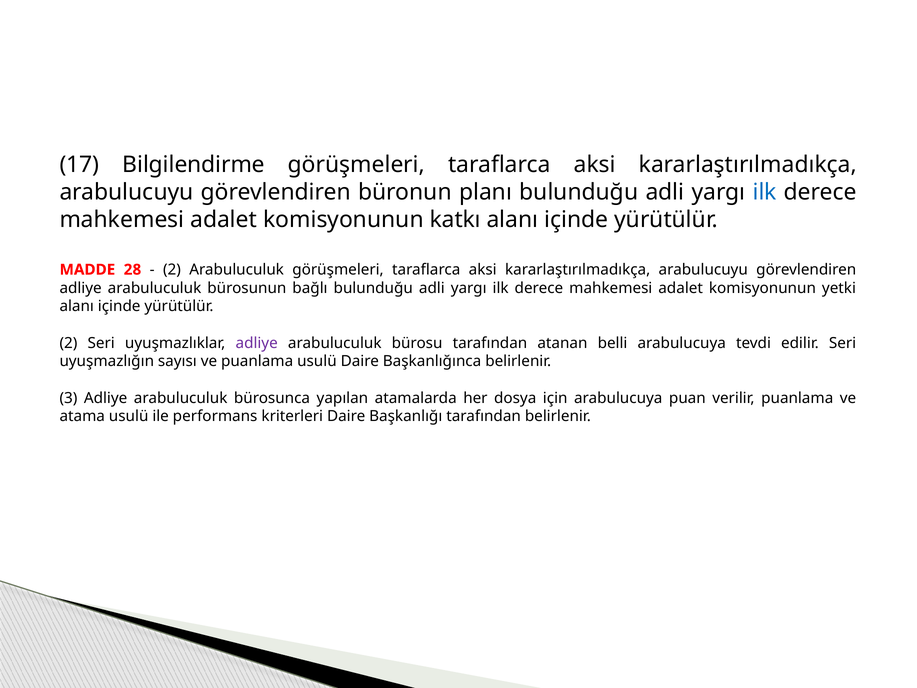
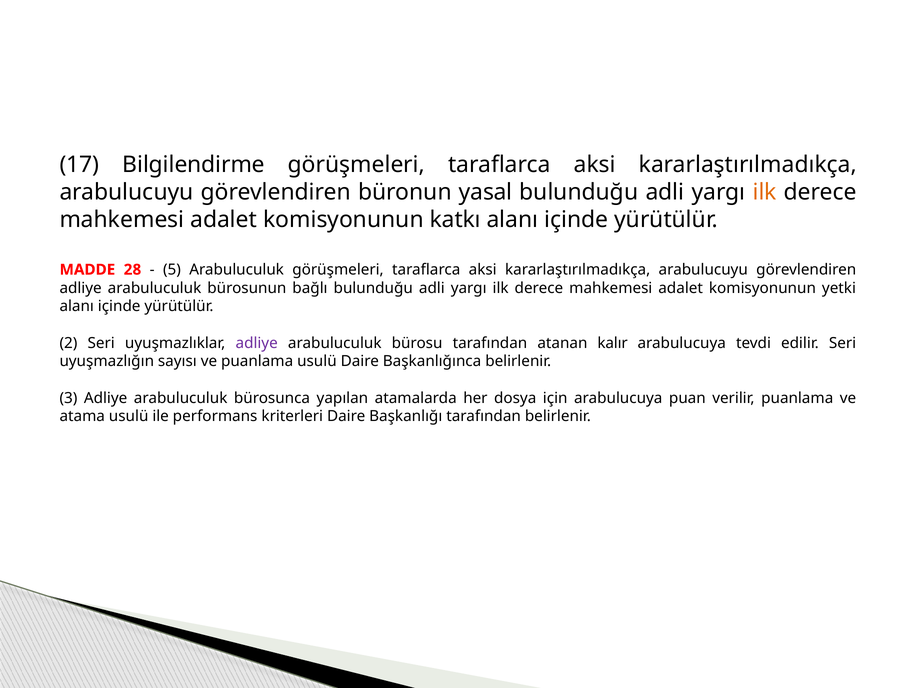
planı: planı -> yasal
ilk at (765, 192) colour: blue -> orange
2 at (172, 270): 2 -> 5
belli: belli -> kalır
